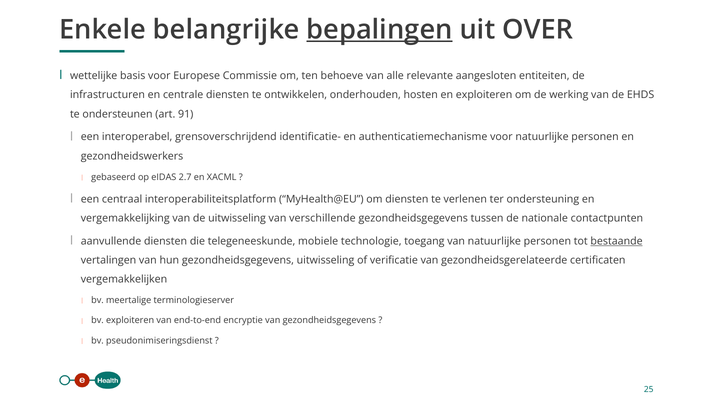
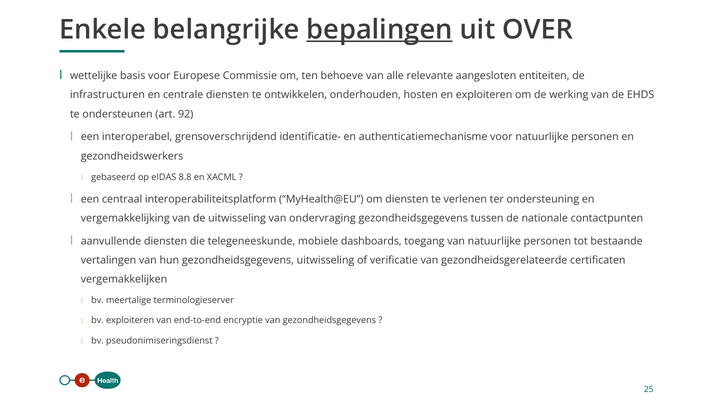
91: 91 -> 92
2.7: 2.7 -> 8.8
verschillende: verschillende -> ondervraging
technologie: technologie -> dashboards
bestaande underline: present -> none
